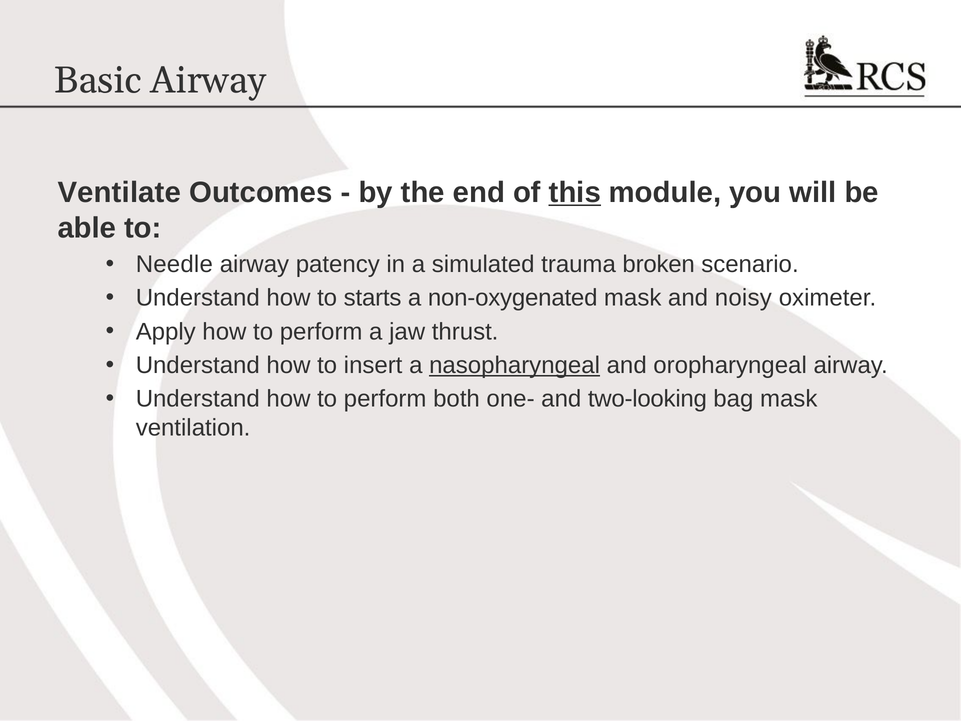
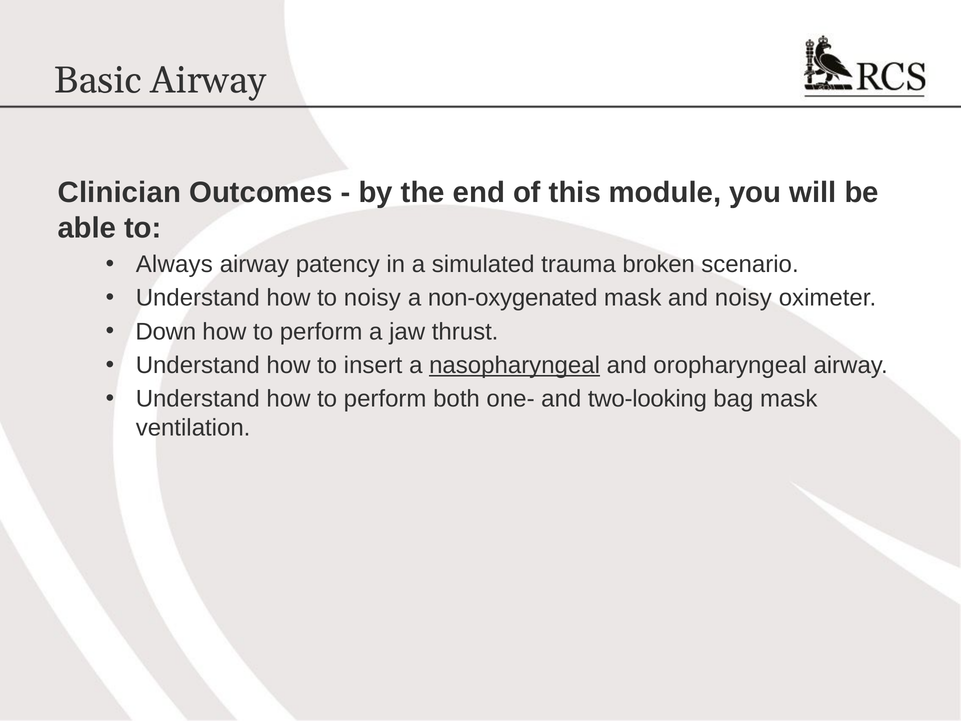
Ventilate: Ventilate -> Clinician
this underline: present -> none
Needle: Needle -> Always
to starts: starts -> noisy
Apply: Apply -> Down
